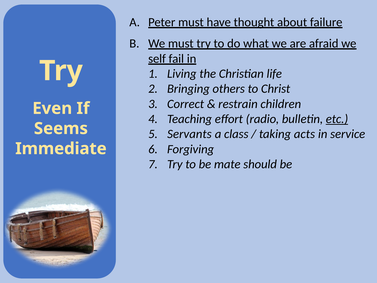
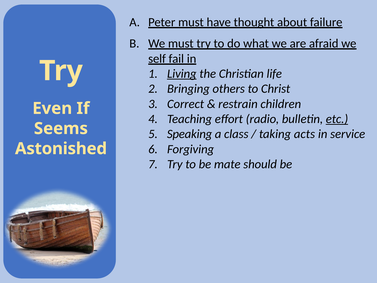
Living underline: none -> present
Servants: Servants -> Speaking
Immediate: Immediate -> Astonished
